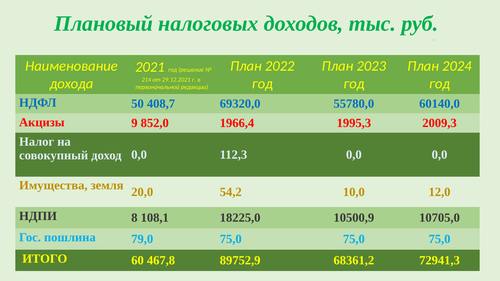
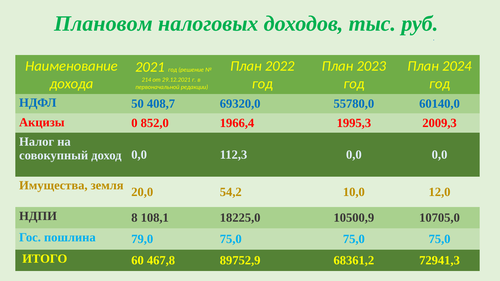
Плановый: Плановый -> Плановом
9: 9 -> 0
